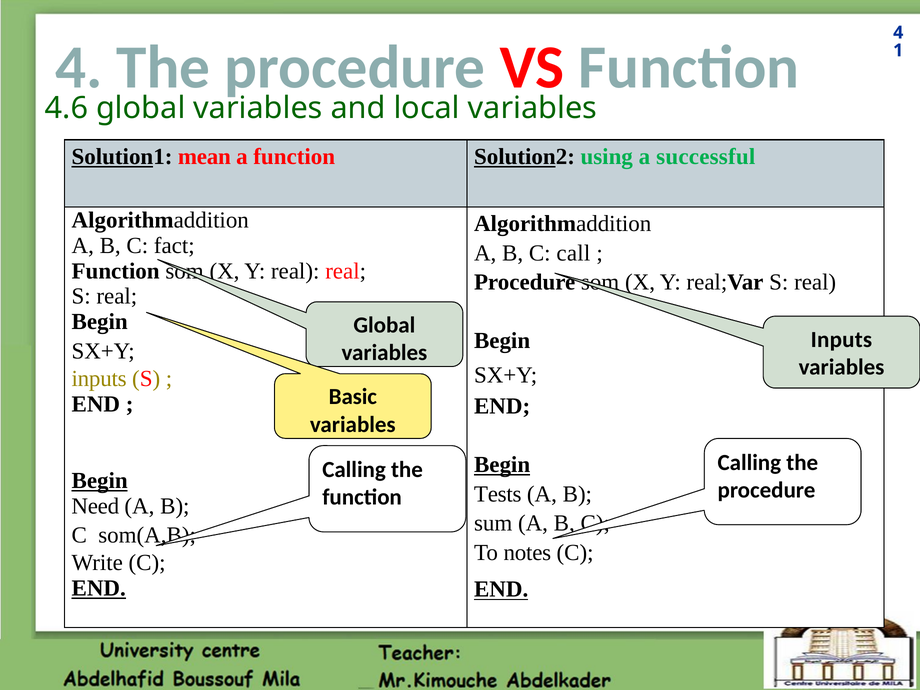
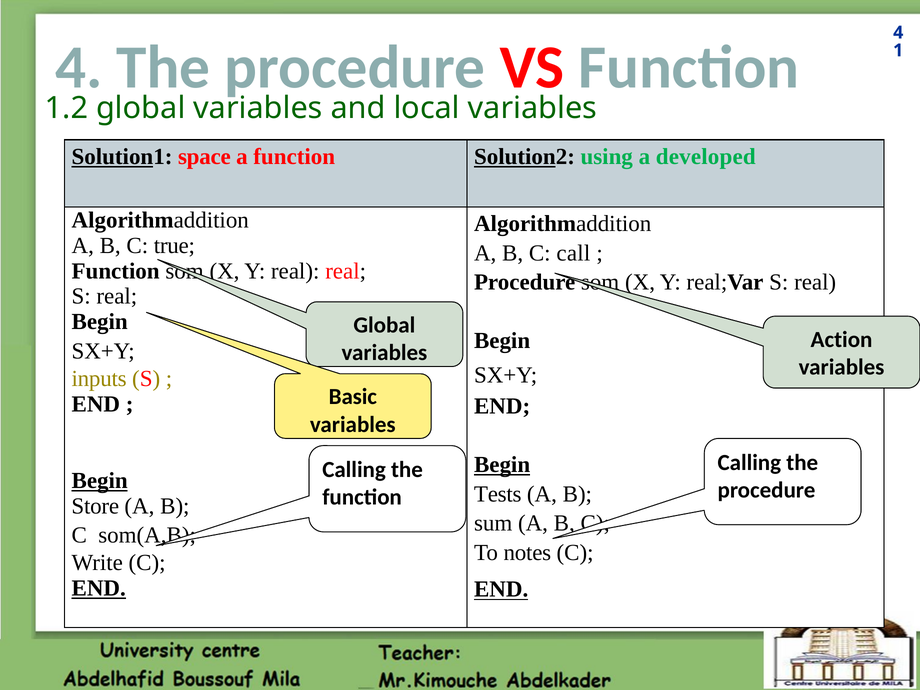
4.6: 4.6 -> 1.2
mean: mean -> space
successful: successful -> developed
fact: fact -> true
Inputs at (841, 340): Inputs -> Action
Need: Need -> Store
